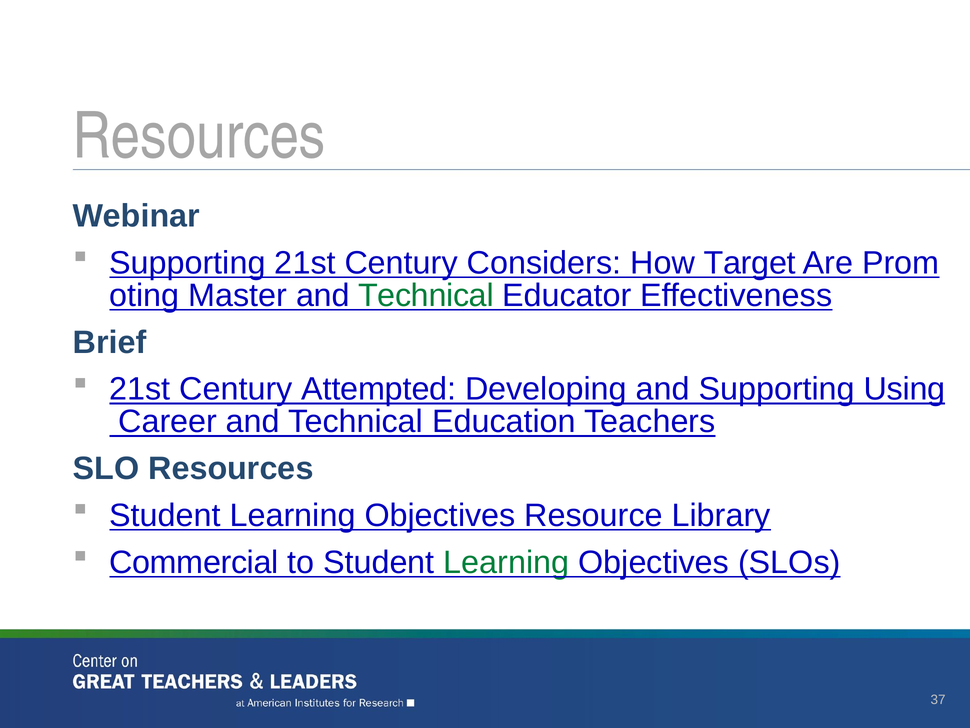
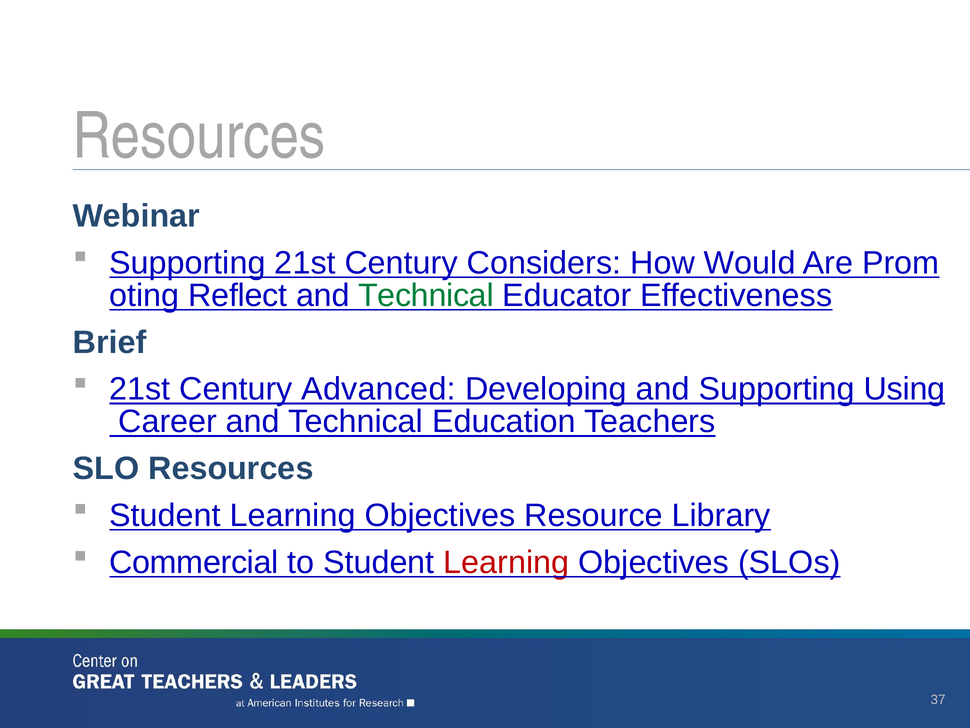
Target: Target -> Would
Master: Master -> Reflect
Attempted: Attempted -> Advanced
Learning at (506, 562) colour: green -> red
